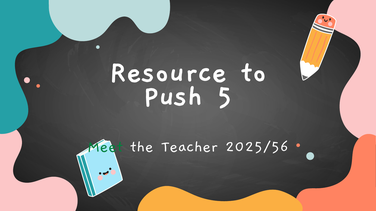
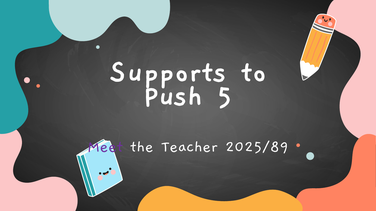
Resource: Resource -> Supports
Meet colour: green -> purple
2025/56: 2025/56 -> 2025/89
